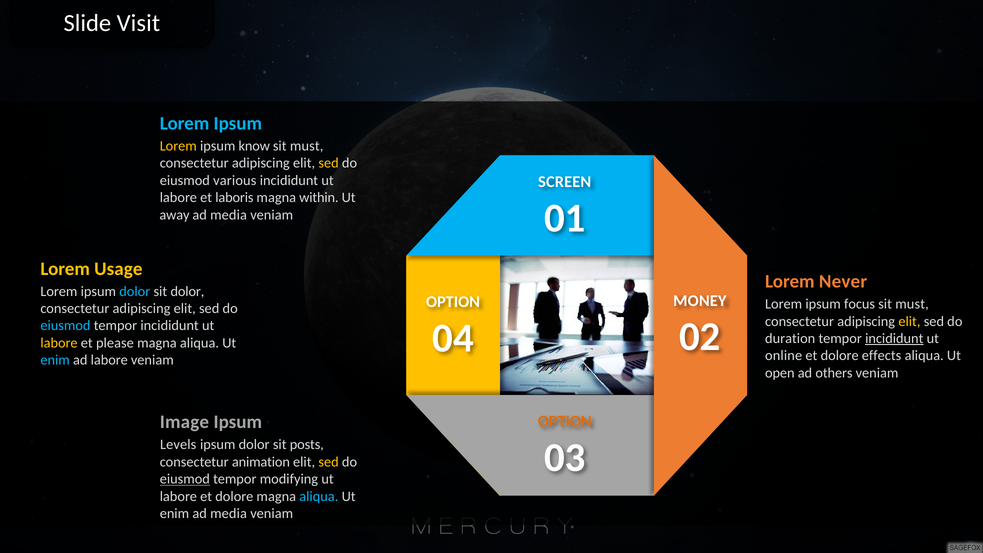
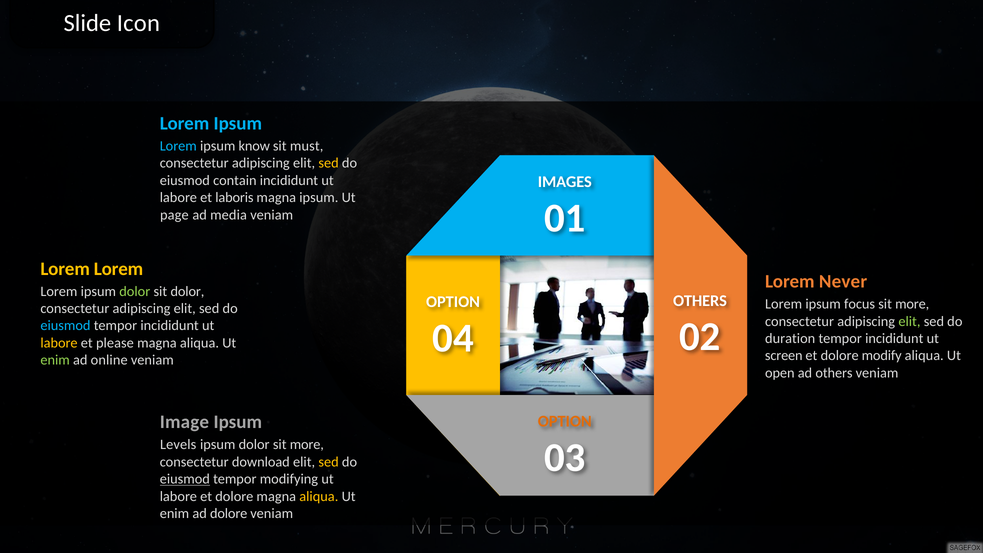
Visit: Visit -> Icon
Lorem at (178, 146) colour: yellow -> light blue
various: various -> contain
SCREEN: SCREEN -> IMAGES
magna within: within -> ipsum
away: away -> page
Usage at (118, 269): Usage -> Lorem
dolor at (135, 291) colour: light blue -> light green
MONEY at (700, 301): MONEY -> OTHERS
must at (912, 304): must -> more
elit at (909, 321) colour: yellow -> light green
incididunt at (894, 338) underline: present -> none
online: online -> screen
effects: effects -> modify
enim at (55, 360) colour: light blue -> light green
ad labore: labore -> online
dolor sit posts: posts -> more
animation: animation -> download
aliqua at (319, 496) colour: light blue -> yellow
enim ad media: media -> dolore
